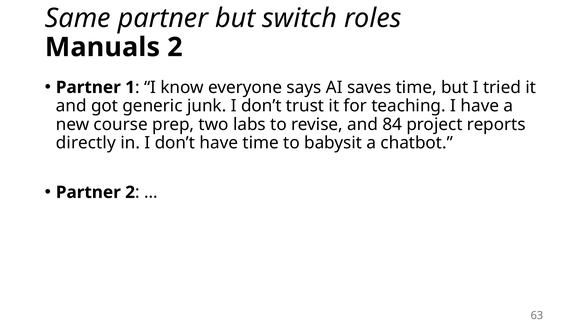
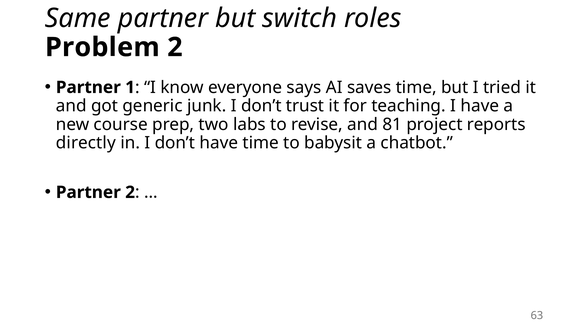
Manuals: Manuals -> Problem
84: 84 -> 81
